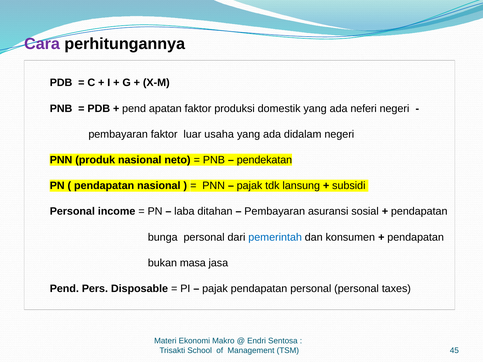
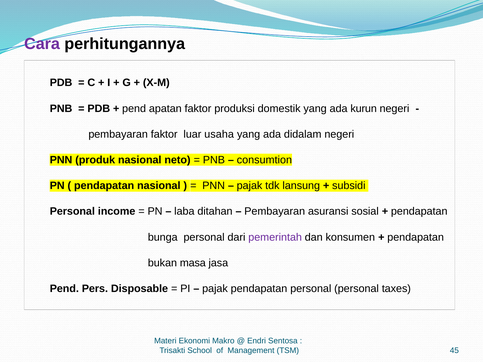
neferi: neferi -> kurun
pendekatan: pendekatan -> consumtion
pemerintah colour: blue -> purple
